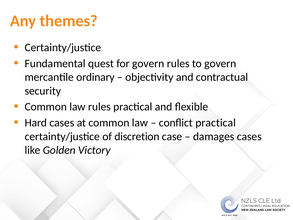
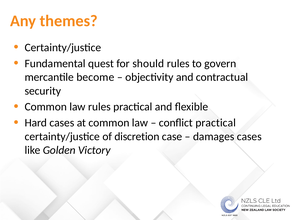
for govern: govern -> should
ordinary: ordinary -> become
